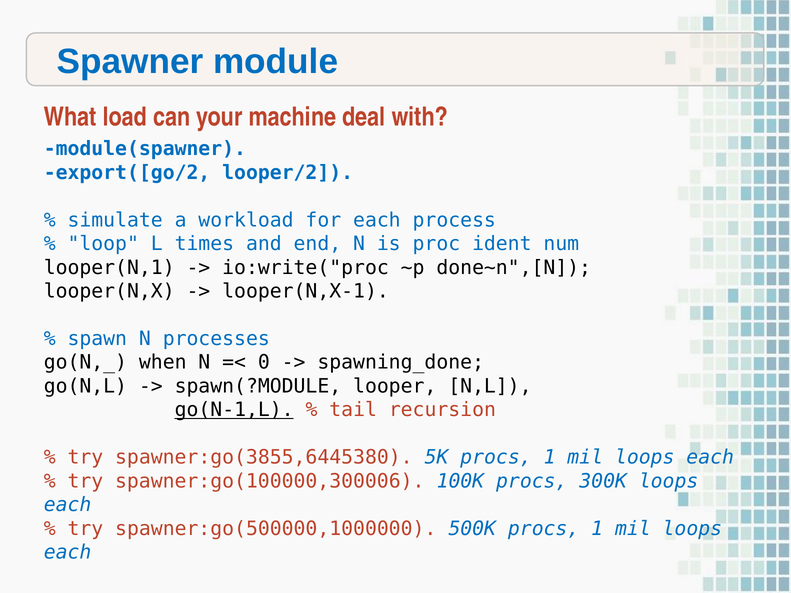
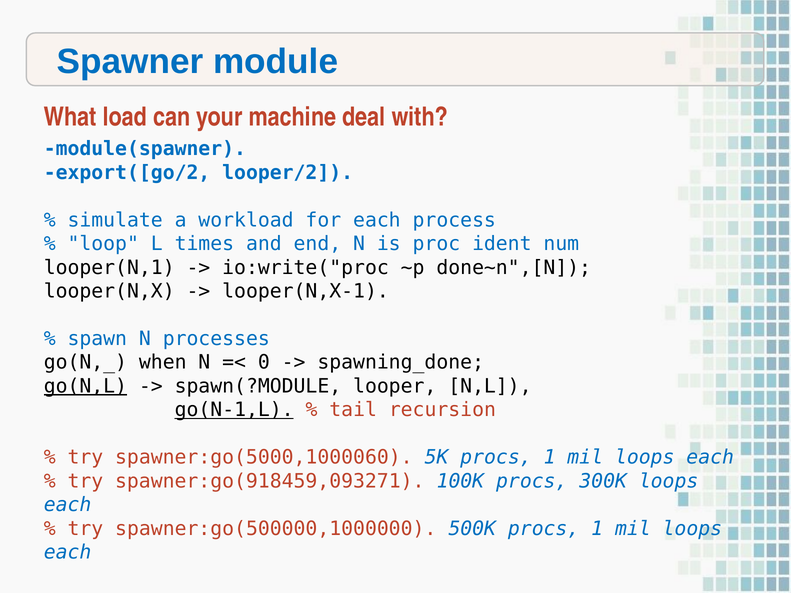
go(N,L underline: none -> present
spawner:go(3855,6445380: spawner:go(3855,6445380 -> spawner:go(5000,1000060
spawner:go(100000,300006: spawner:go(100000,300006 -> spawner:go(918459,093271
